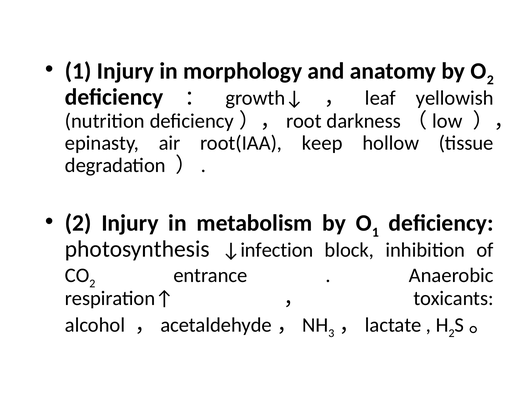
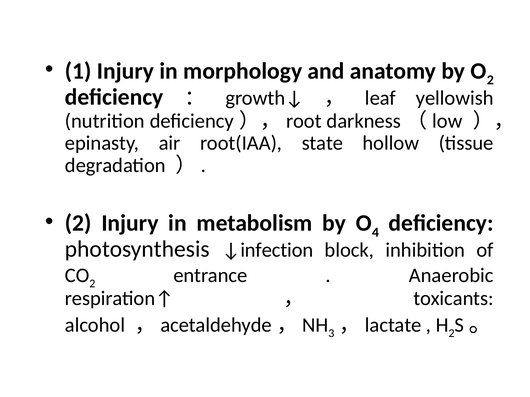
keep: keep -> state
1 at (375, 233): 1 -> 4
